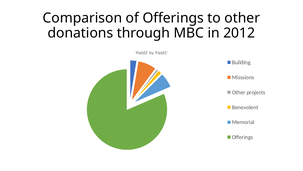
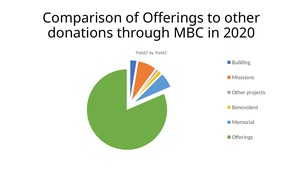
2012: 2012 -> 2020
